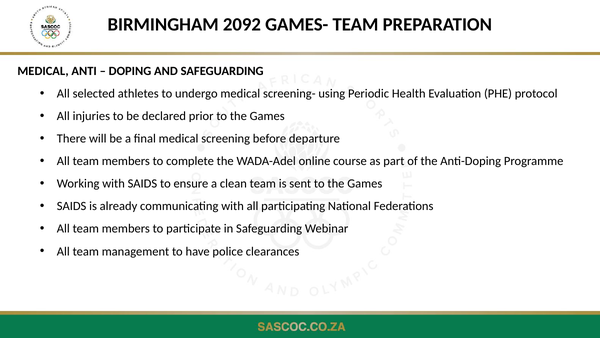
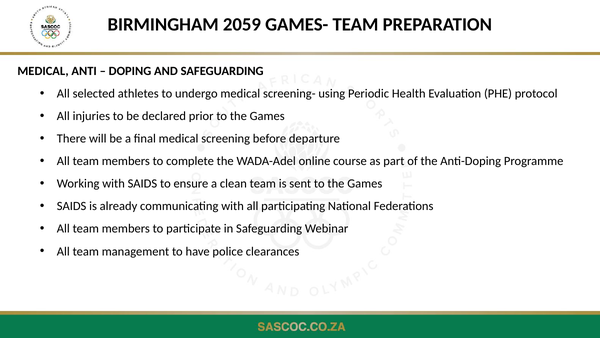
2092: 2092 -> 2059
